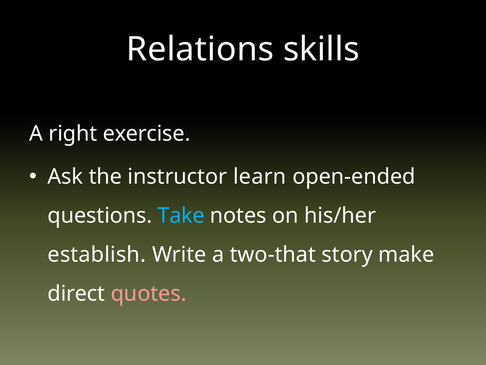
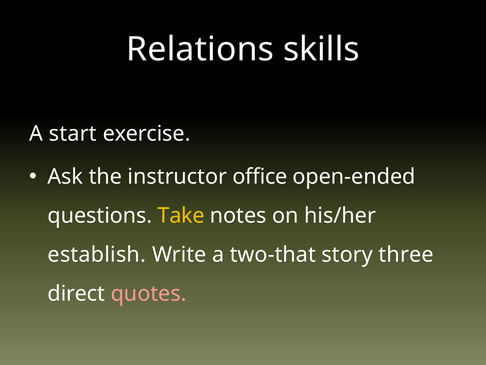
right: right -> start
learn: learn -> office
Take colour: light blue -> yellow
make: make -> three
